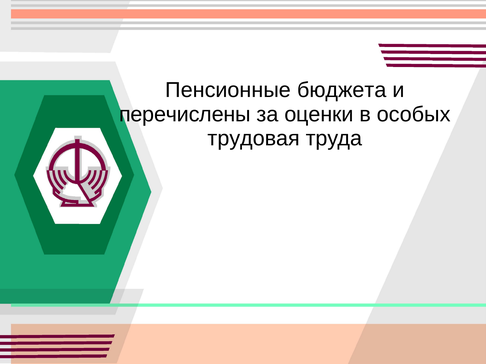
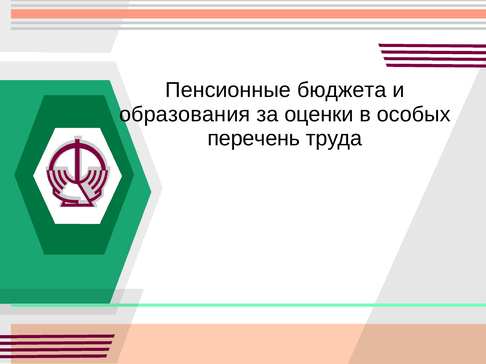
перечислены: перечислены -> образования
трудовая: трудовая -> перечень
